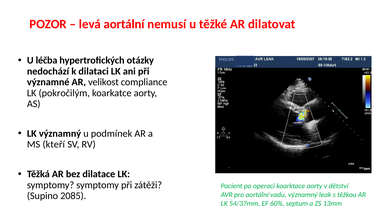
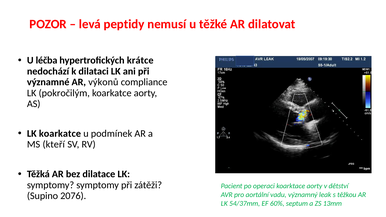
levá aortální: aortální -> peptidy
otázky: otázky -> krátce
velikost: velikost -> výkonů
LK významný: významný -> koarkatce
2085: 2085 -> 2076
